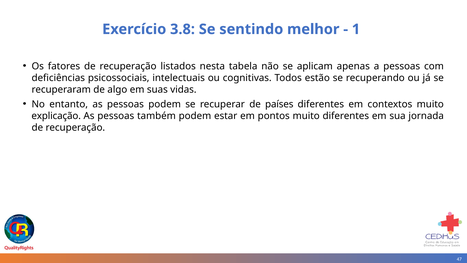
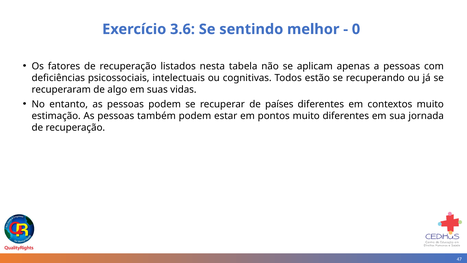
3.8: 3.8 -> 3.6
1: 1 -> 0
explicação: explicação -> estimação
